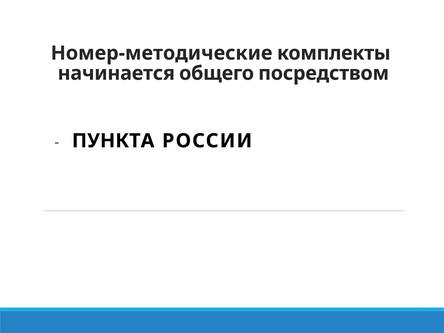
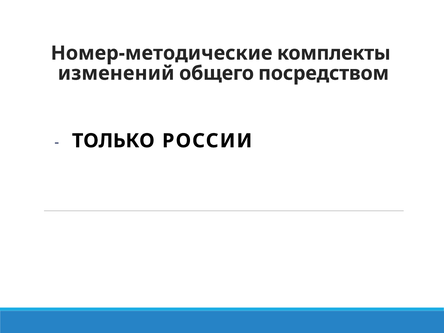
начинается: начинается -> изменений
ПУНКТА: ПУНКТА -> ТОЛЬКО
